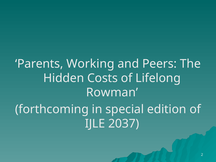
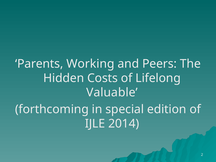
Rowman: Rowman -> Valuable
2037: 2037 -> 2014
